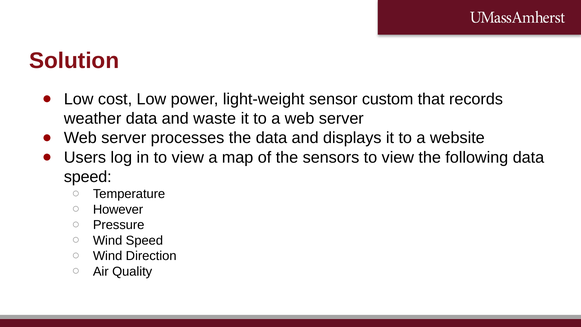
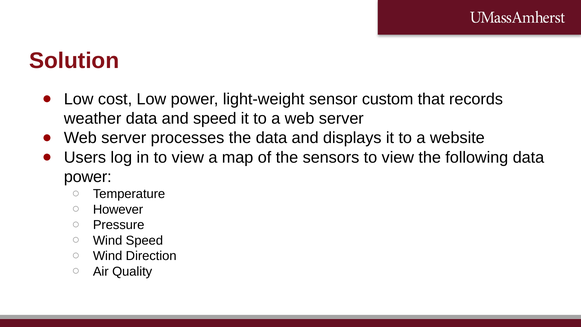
and waste: waste -> speed
speed at (88, 177): speed -> power
